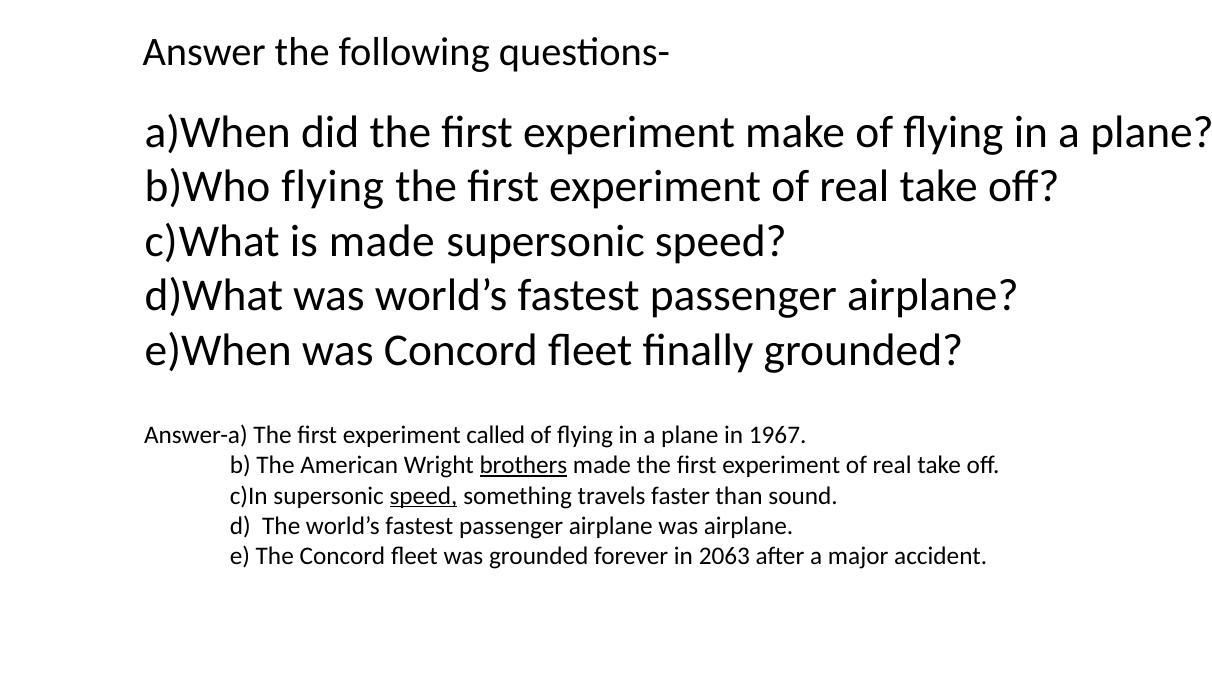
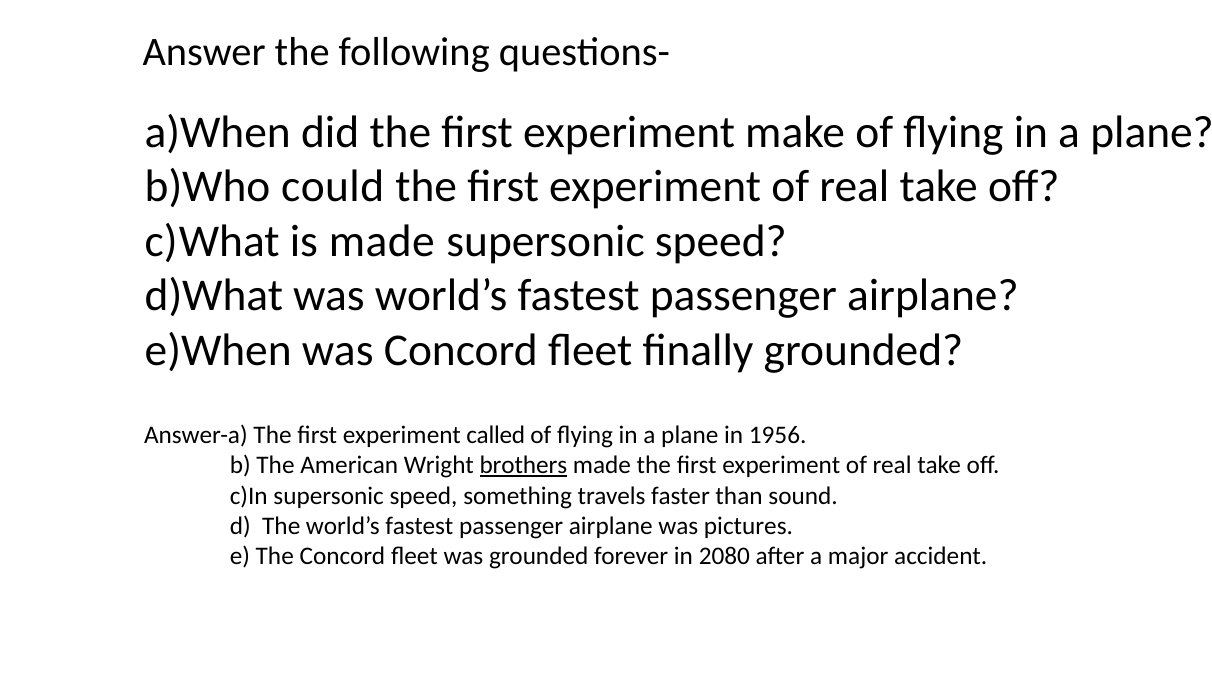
flying at (333, 187): flying -> could
1967: 1967 -> 1956
speed at (424, 496) underline: present -> none
was airplane: airplane -> pictures
2063: 2063 -> 2080
